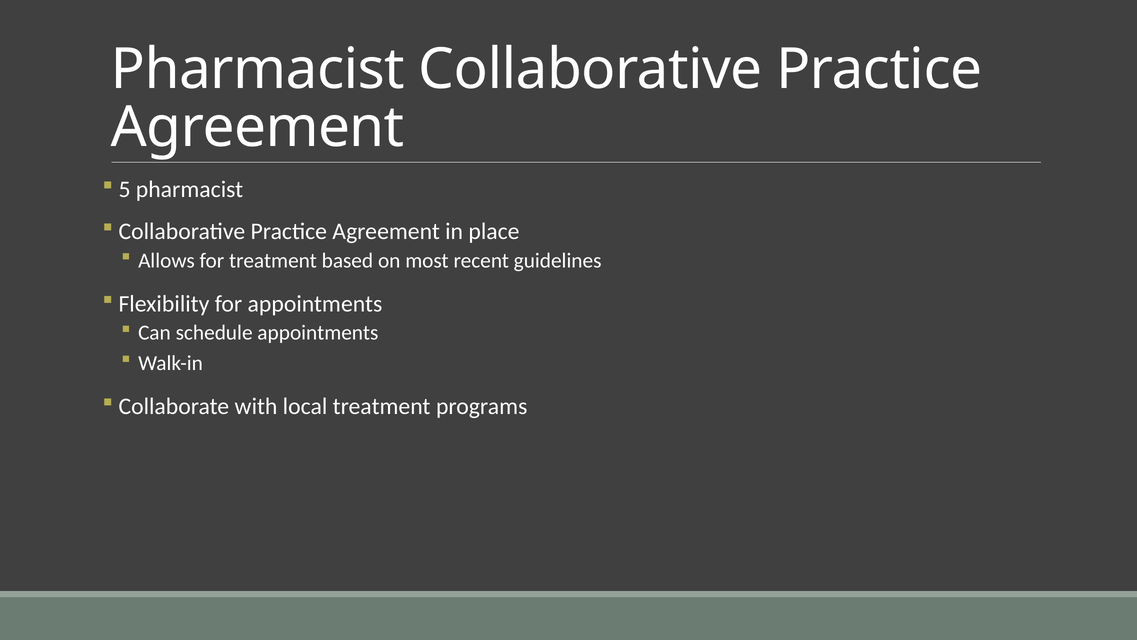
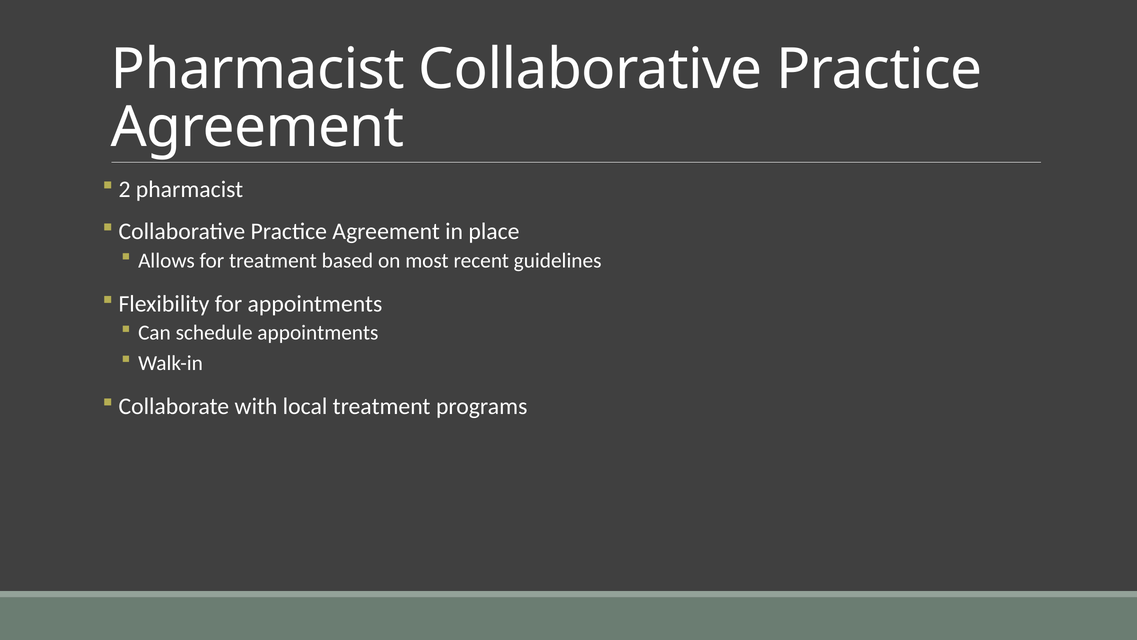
5: 5 -> 2
